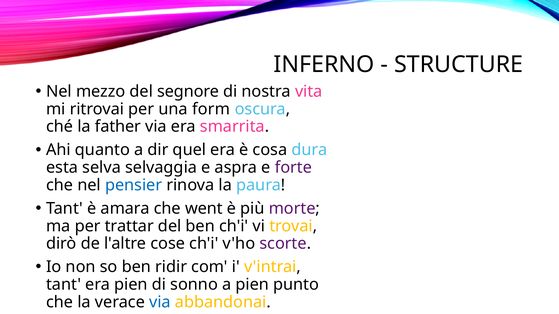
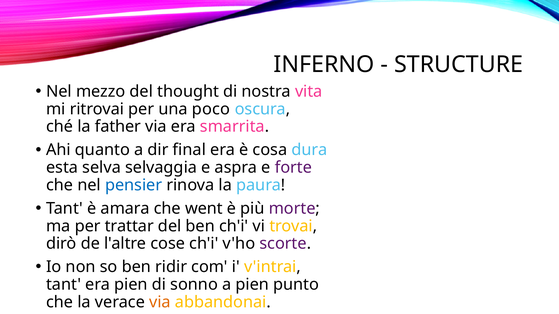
segnore: segnore -> thought
form: form -> poco
quel: quel -> final
via at (160, 302) colour: blue -> orange
